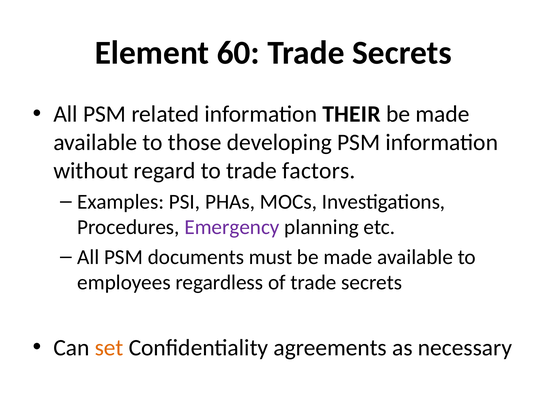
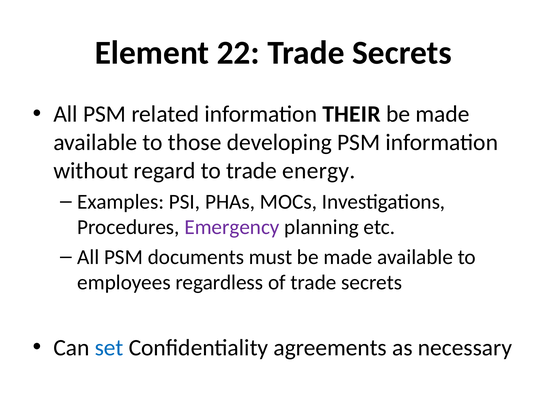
60: 60 -> 22
factors: factors -> energy
set colour: orange -> blue
